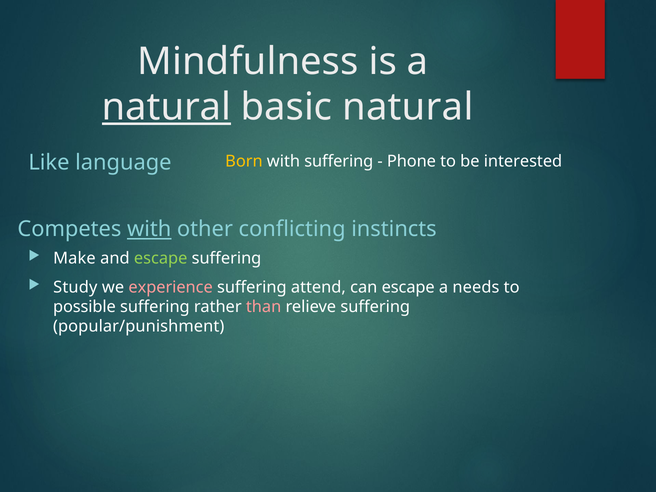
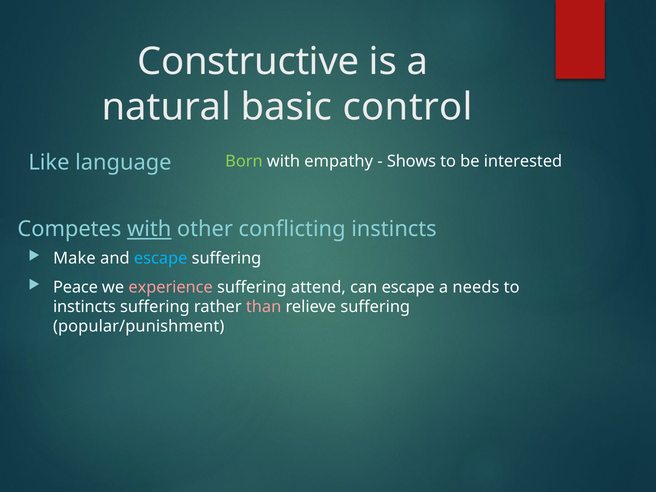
Mindfulness: Mindfulness -> Constructive
natural at (166, 107) underline: present -> none
basic natural: natural -> control
Born colour: yellow -> light green
with suffering: suffering -> empathy
Phone: Phone -> Shows
escape at (161, 258) colour: light green -> light blue
Study: Study -> Peace
possible at (84, 307): possible -> instincts
